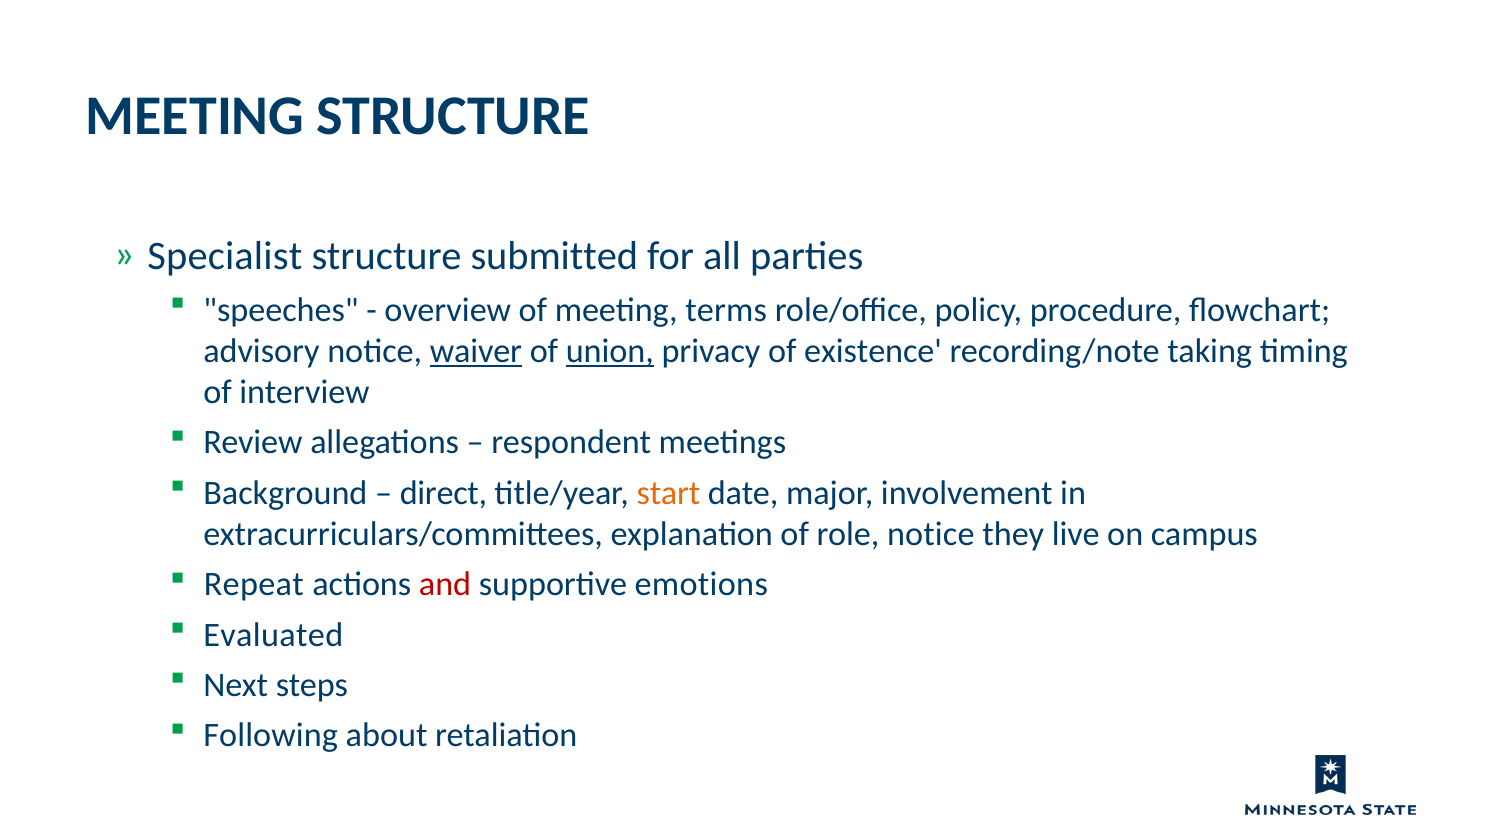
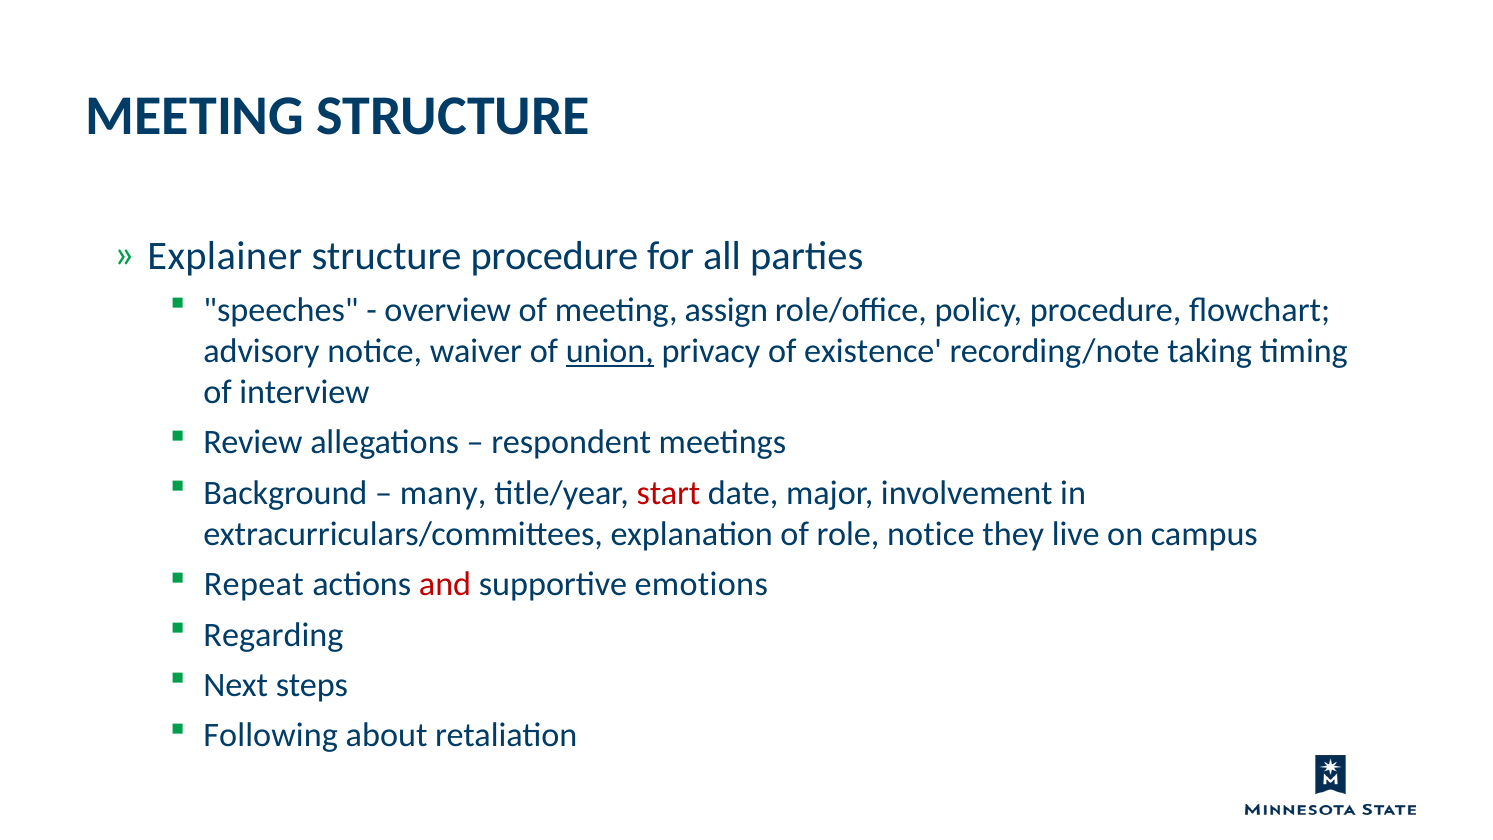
Specialist: Specialist -> Explainer
structure submitted: submitted -> procedure
terms: terms -> assign
waiver underline: present -> none
direct: direct -> many
start colour: orange -> red
Evaluated: Evaluated -> Regarding
